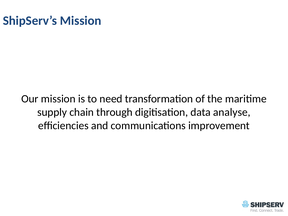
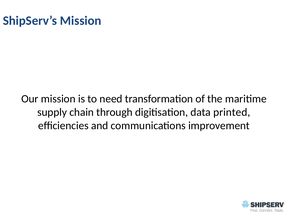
analyse: analyse -> printed
